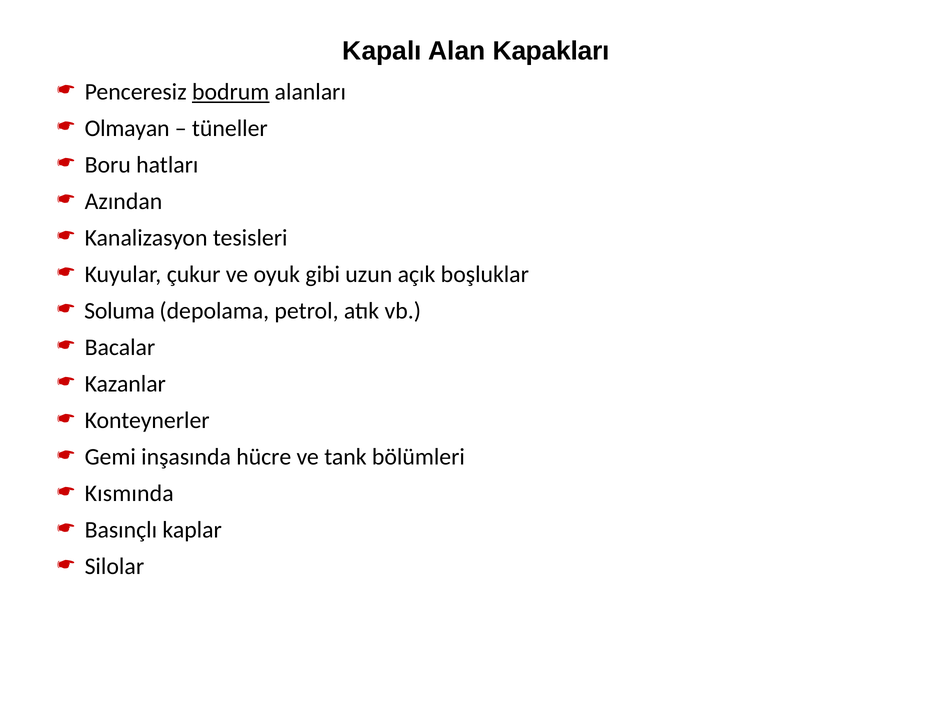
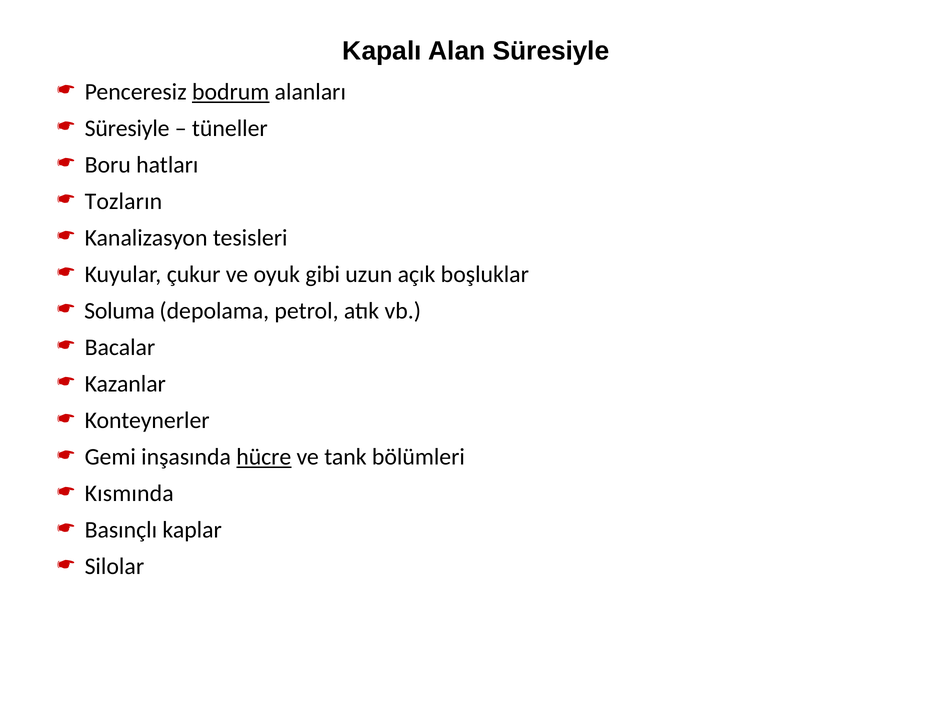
Alan Kapakları: Kapakları -> Süresiyle
Olmayan at (127, 128): Olmayan -> Süresiyle
Azından: Azından -> Tozların
hücre underline: none -> present
